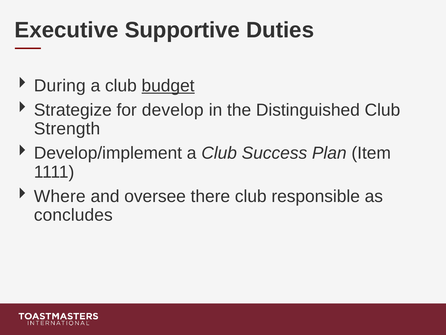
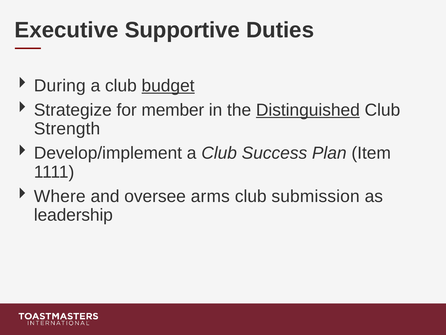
develop: develop -> member
Distinguished underline: none -> present
there: there -> arms
responsible: responsible -> submission
concludes: concludes -> leadership
